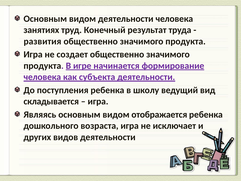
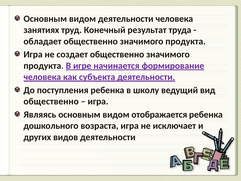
развития: развития -> обладает
складывается at (51, 101): складывается -> общественно
